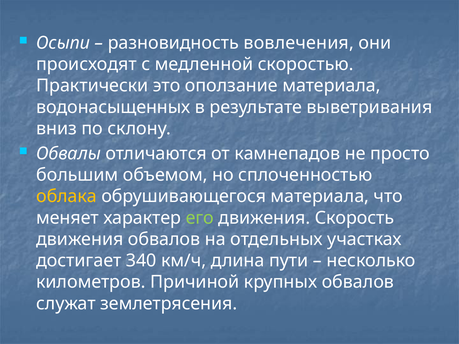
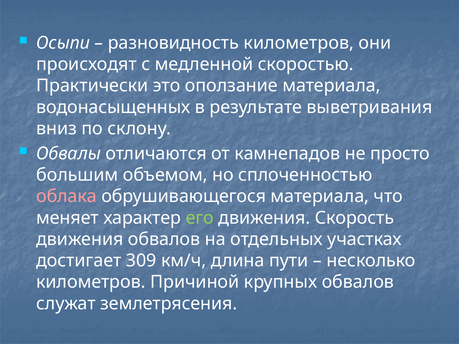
разновидность вовлечения: вовлечения -> километров
облака colour: yellow -> pink
340: 340 -> 309
